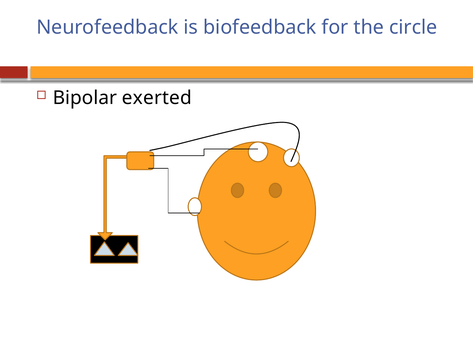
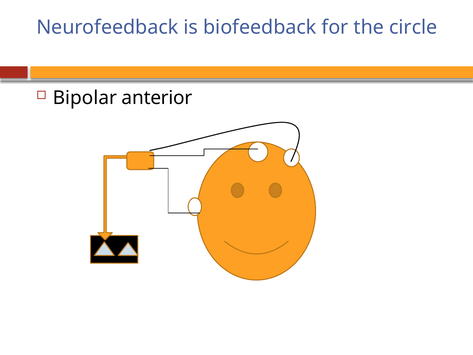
exerted: exerted -> anterior
